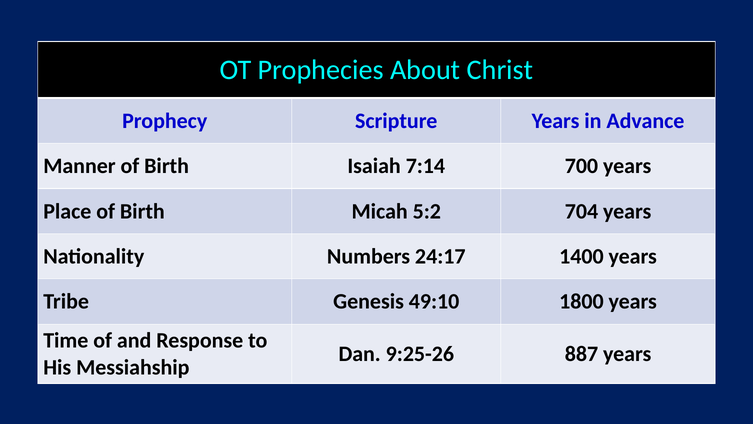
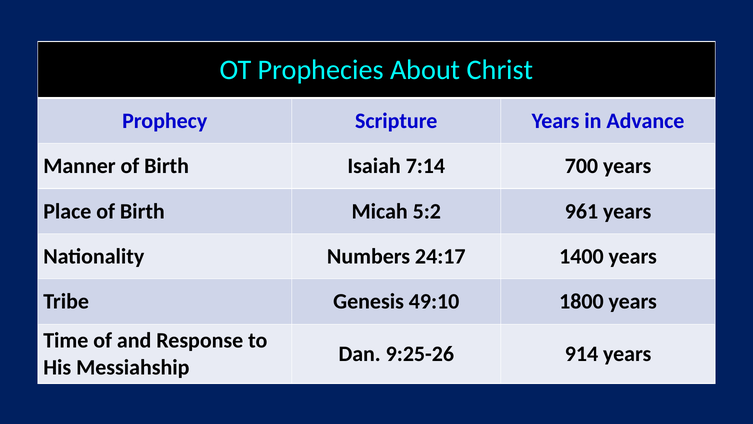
704: 704 -> 961
887: 887 -> 914
